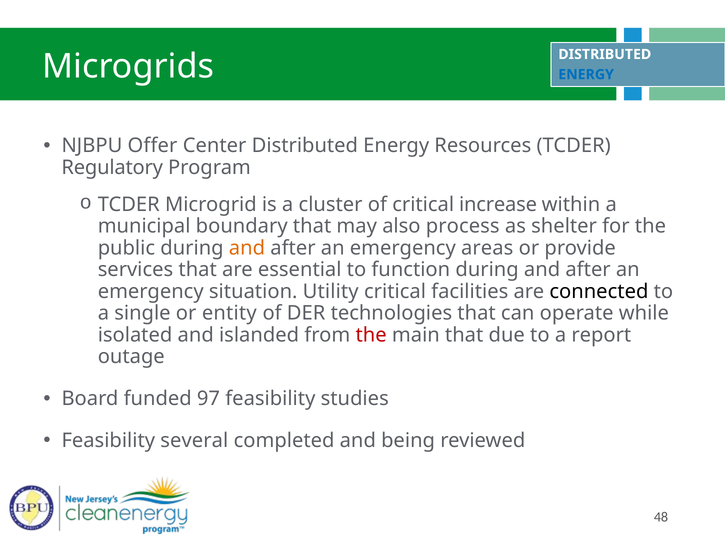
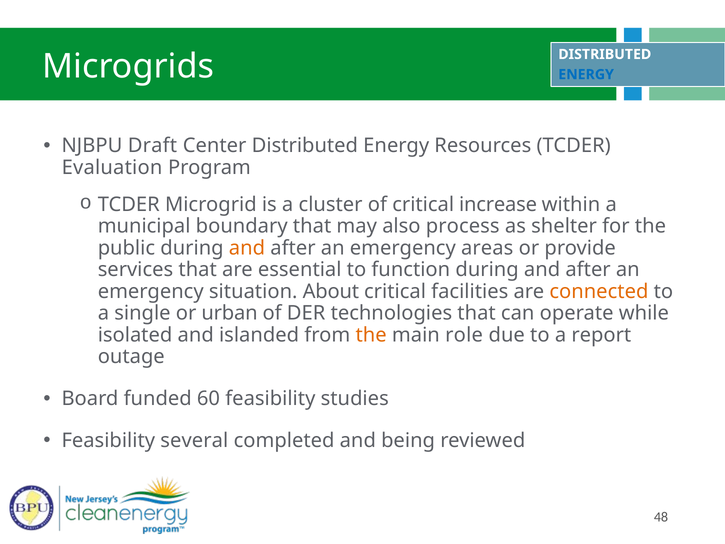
Offer: Offer -> Draft
Regulatory: Regulatory -> Evaluation
Utility: Utility -> About
connected colour: black -> orange
entity: entity -> urban
the at (371, 335) colour: red -> orange
main that: that -> role
97: 97 -> 60
